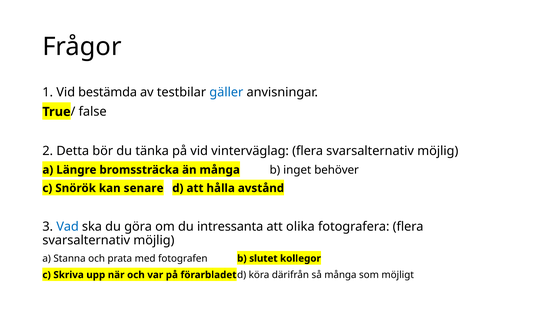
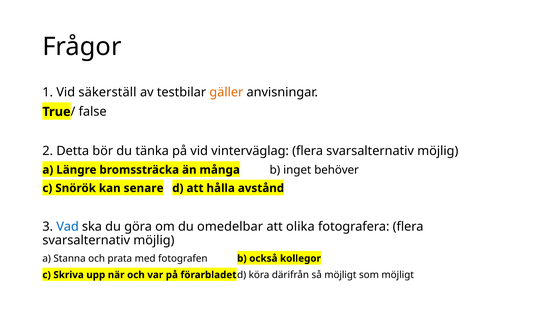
bestämda: bestämda -> säkerställ
gäller colour: blue -> orange
intressanta: intressanta -> omedelbar
slutet: slutet -> också
så många: många -> möjligt
